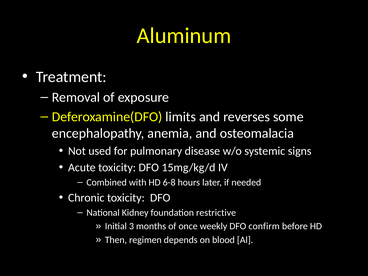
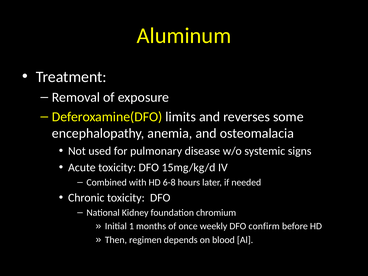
restrictive: restrictive -> chromium
3: 3 -> 1
